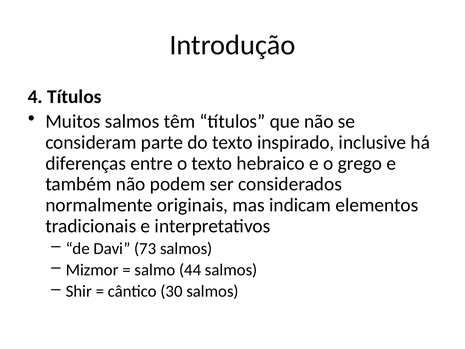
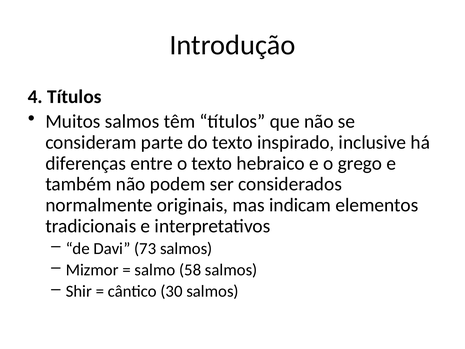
44: 44 -> 58
